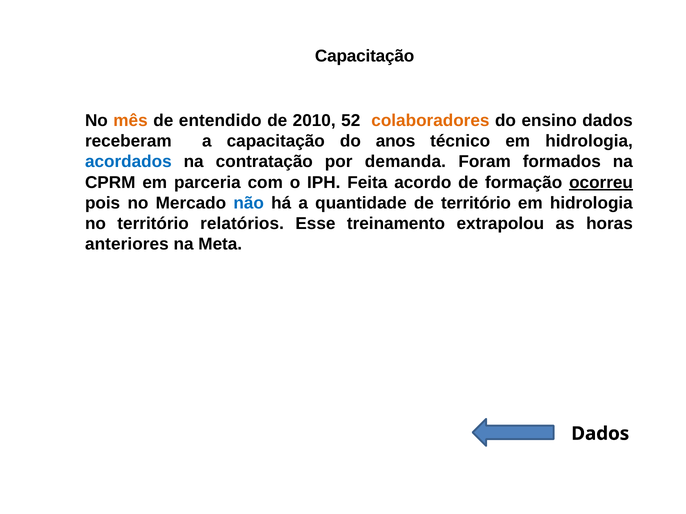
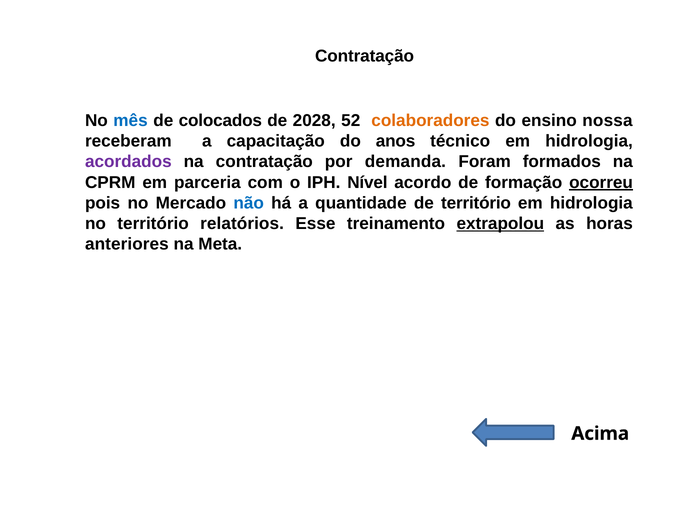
Capacitação at (365, 56): Capacitação -> Contratação
mês colour: orange -> blue
entendido: entendido -> colocados
2010: 2010 -> 2028
ensino dados: dados -> nossa
acordados colour: blue -> purple
Feita: Feita -> Nível
extrapolou underline: none -> present
Dados at (600, 434): Dados -> Acima
